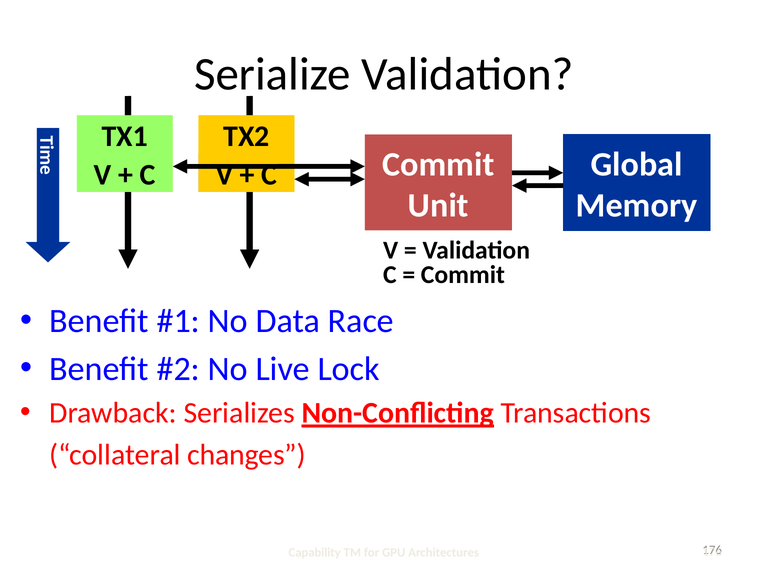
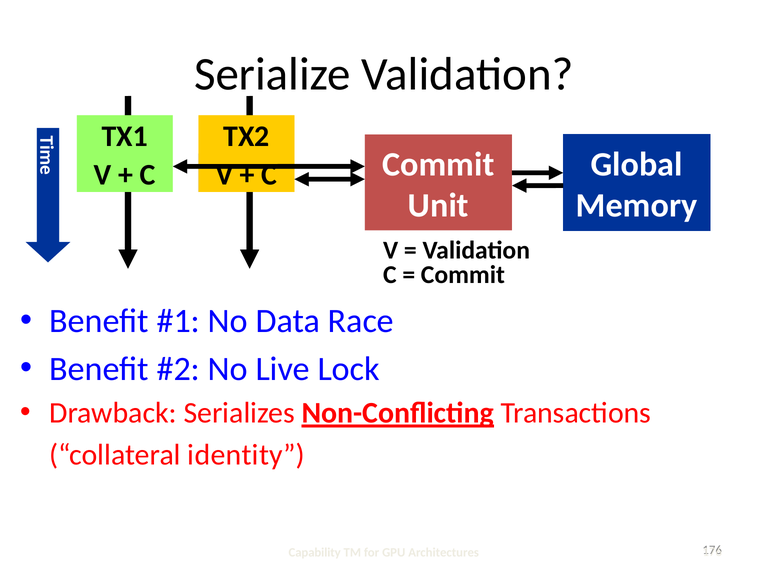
changes: changes -> identity
